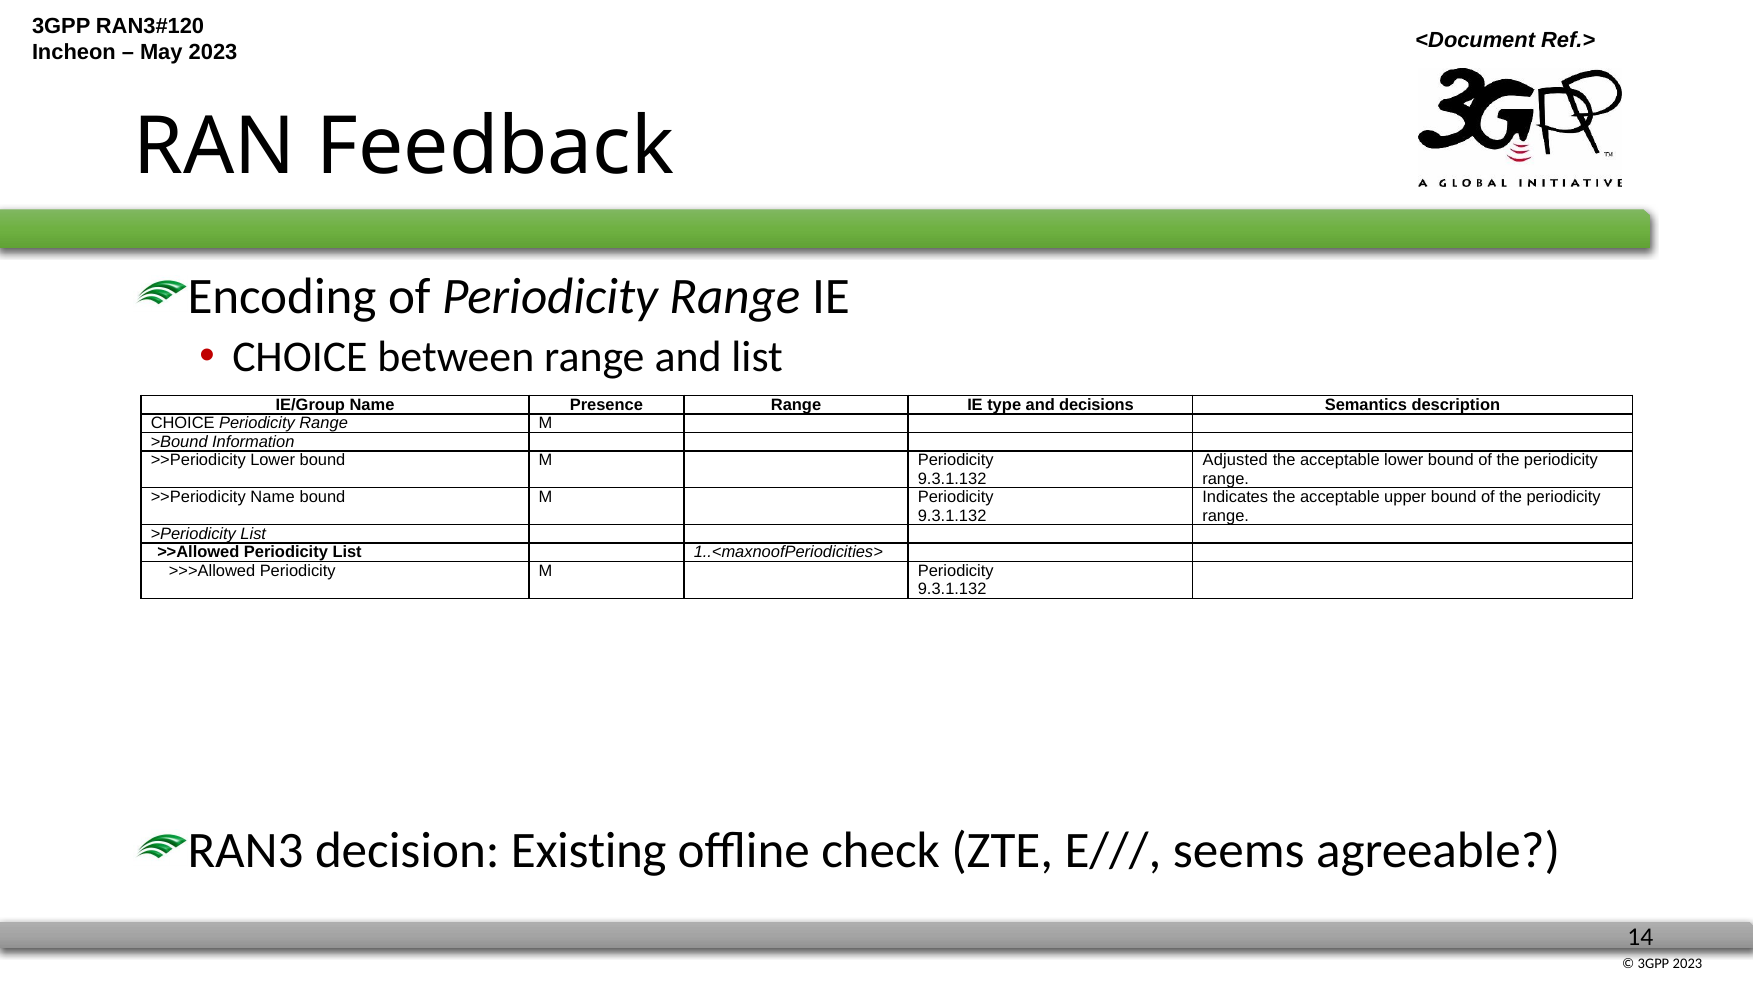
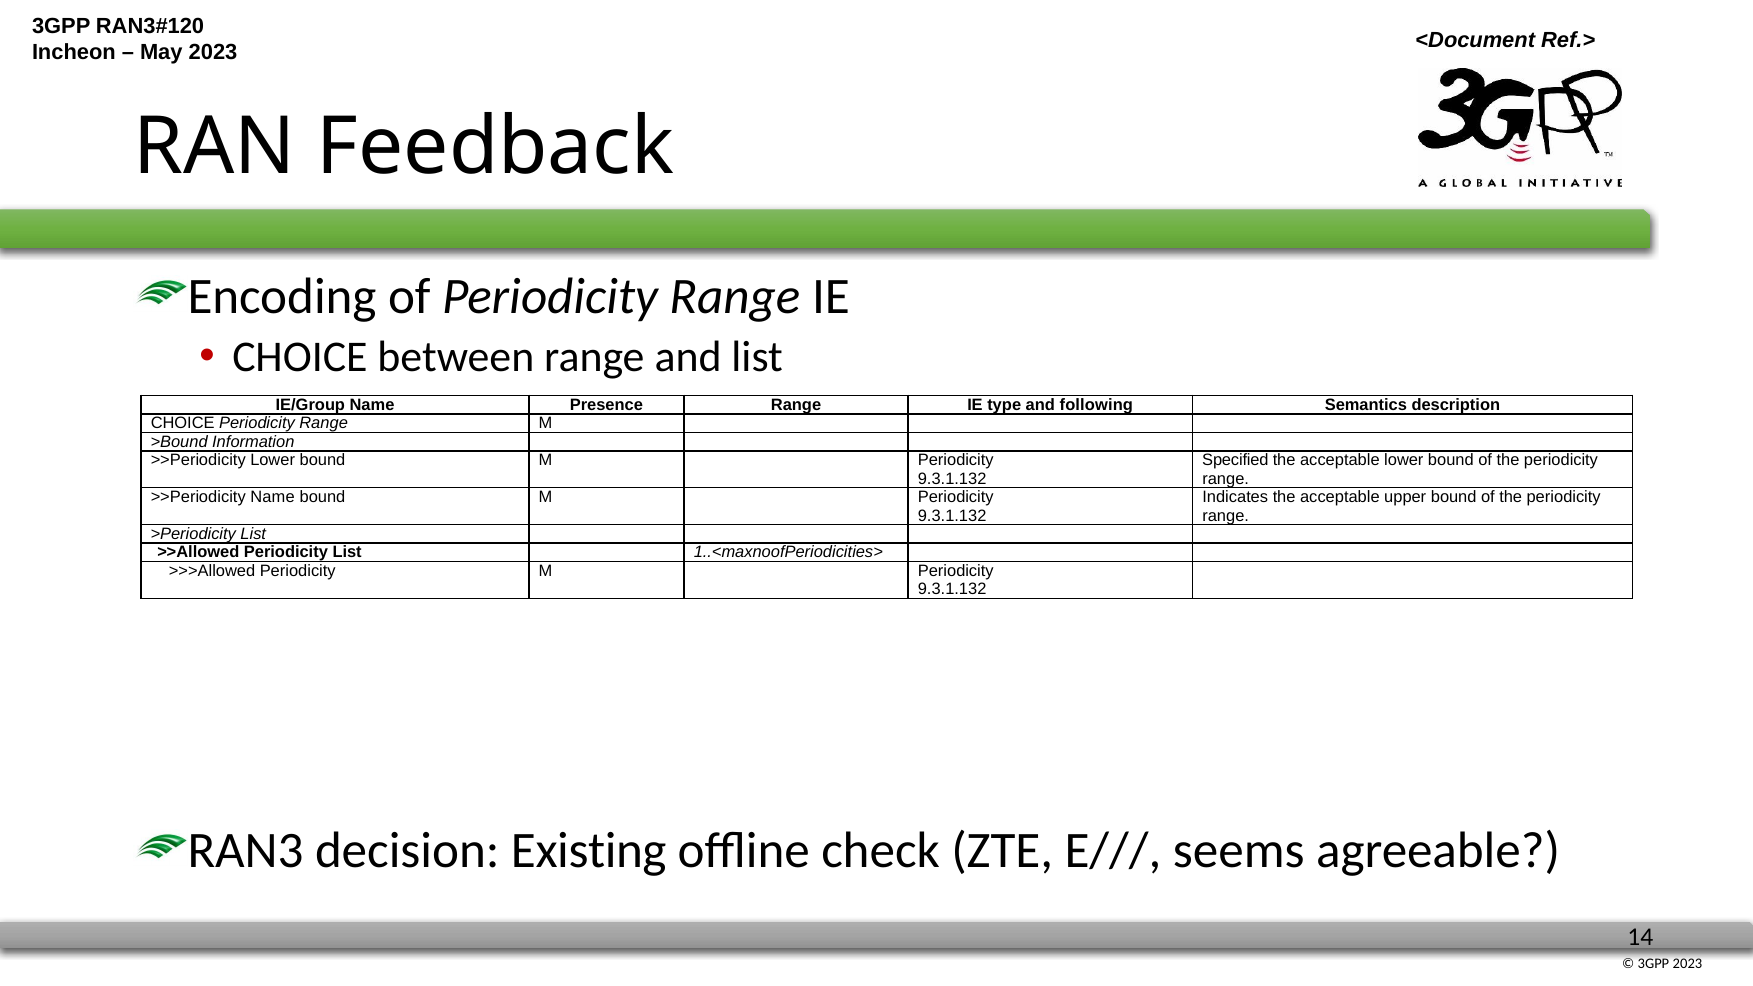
decisions: decisions -> following
Adjusted: Adjusted -> Specified
